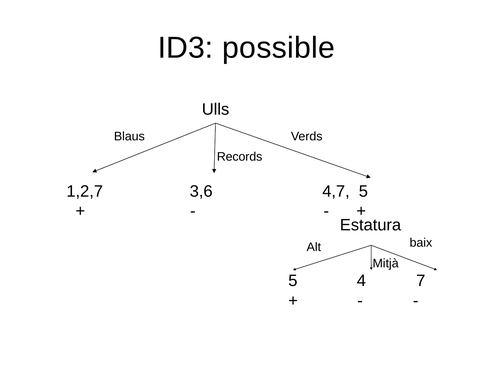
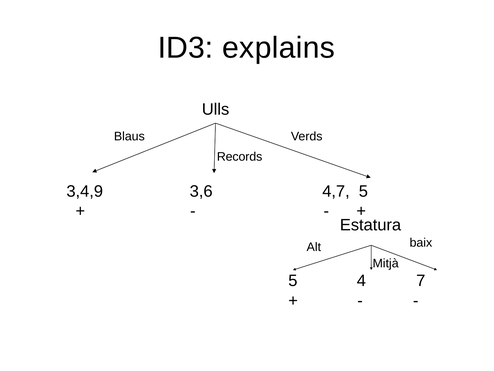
possible: possible -> explains
1,2,7: 1,2,7 -> 3,4,9
